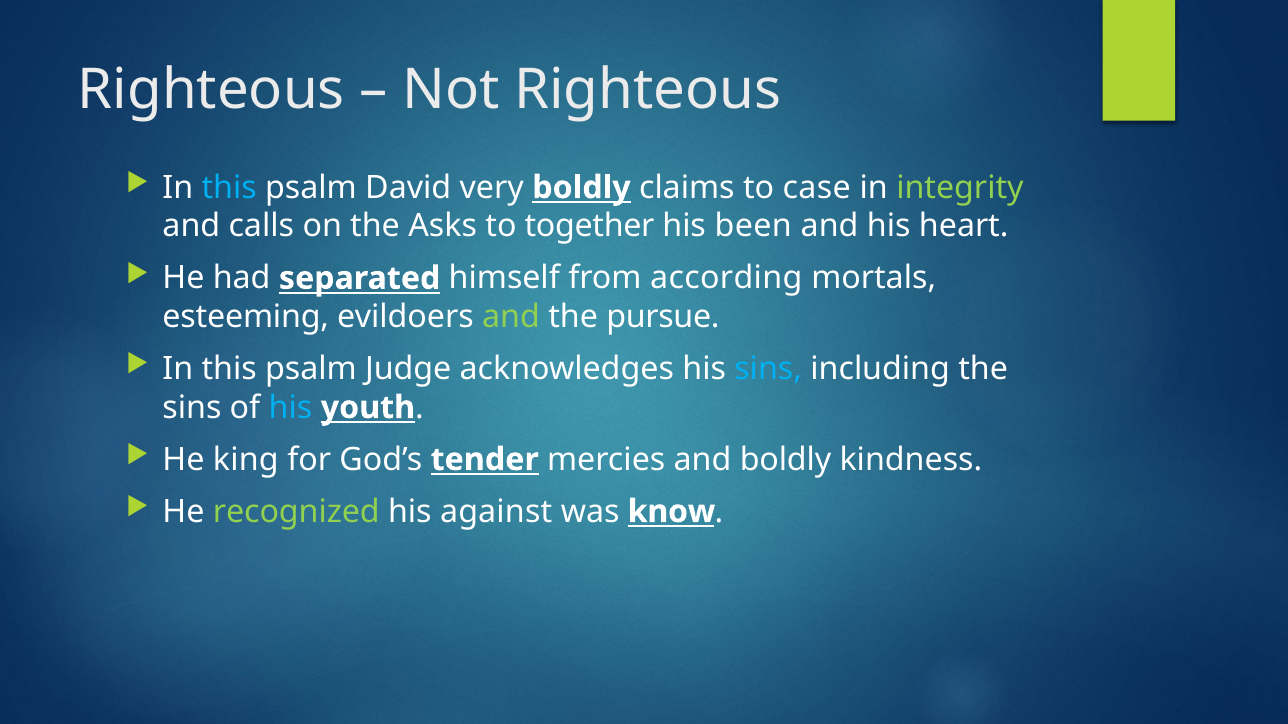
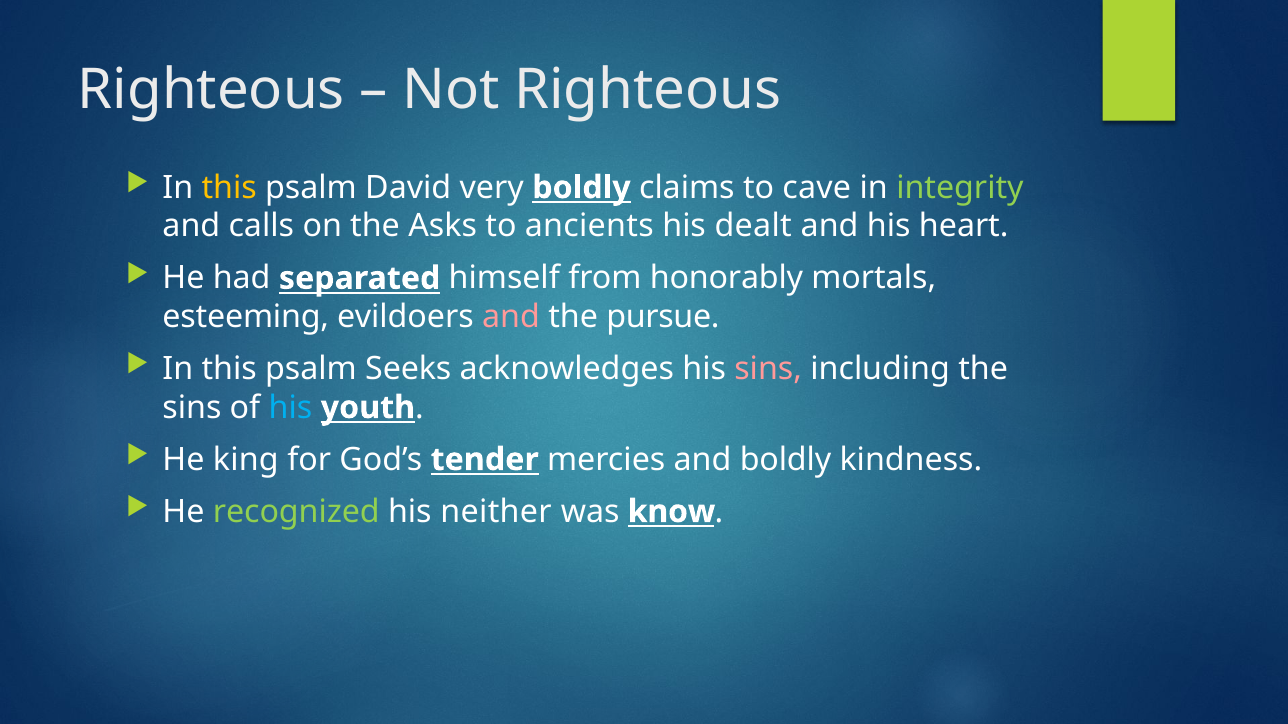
this at (229, 188) colour: light blue -> yellow
case: case -> cave
together: together -> ancients
been: been -> dealt
according: according -> honorably
and at (511, 317) colour: light green -> pink
Judge: Judge -> Seeks
sins at (768, 369) colour: light blue -> pink
against: against -> neither
